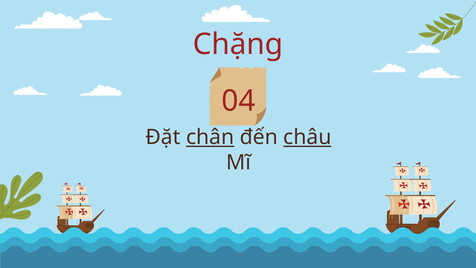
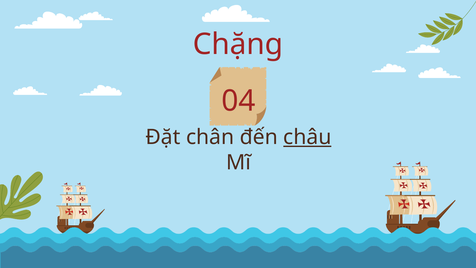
chân underline: present -> none
